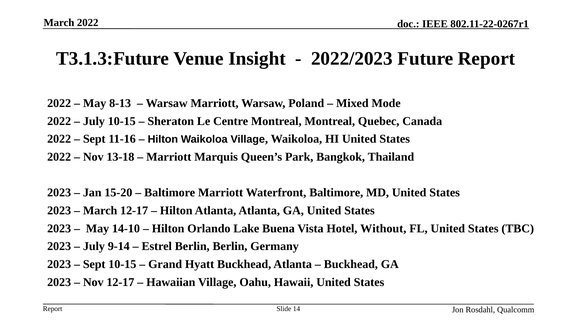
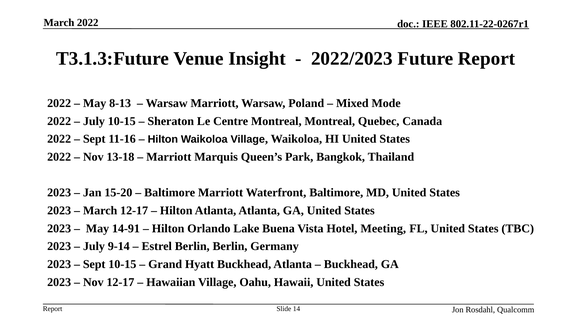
14-10: 14-10 -> 14-91
Without: Without -> Meeting
